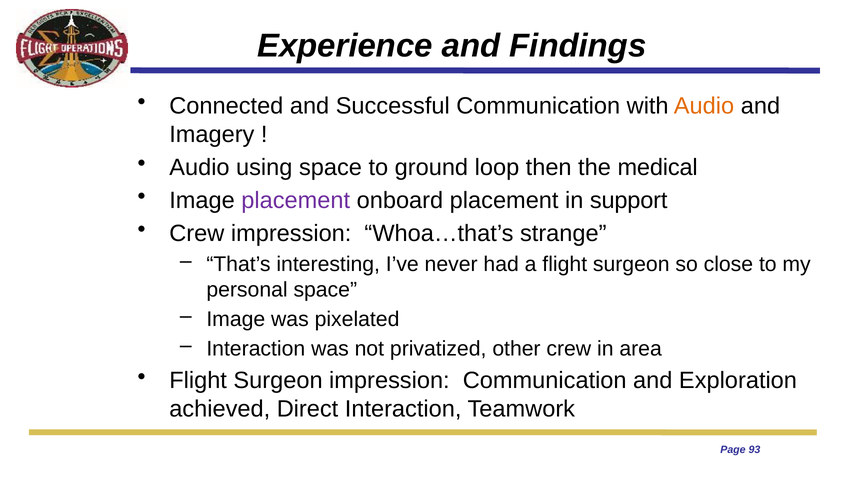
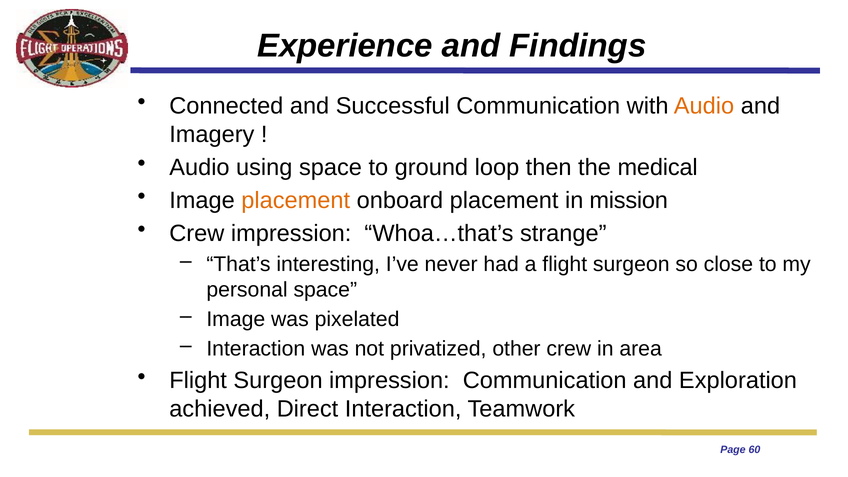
placement at (296, 200) colour: purple -> orange
support: support -> mission
93: 93 -> 60
